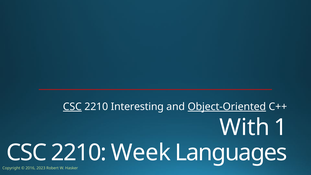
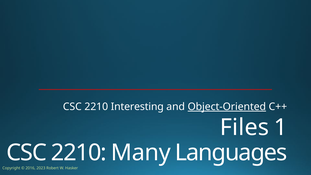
CSC at (72, 107) underline: present -> none
With: With -> Files
Week: Week -> Many
